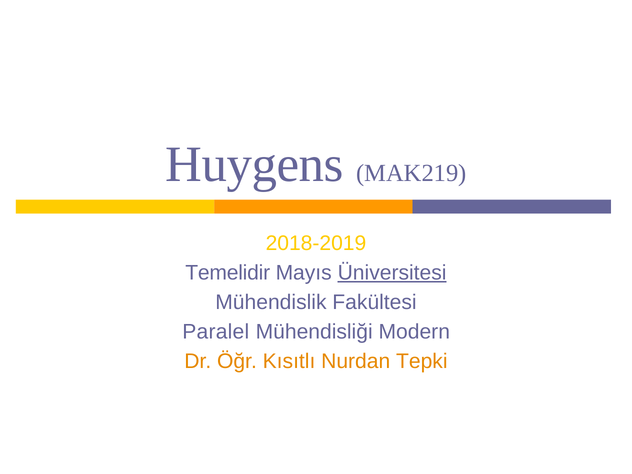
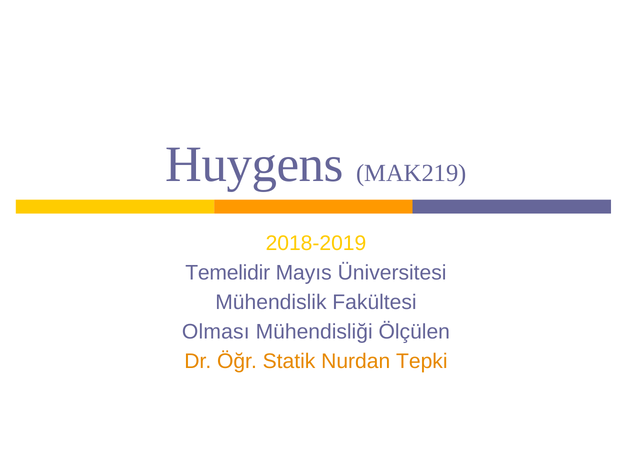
Üniversitesi underline: present -> none
Paralel: Paralel -> Olması
Modern: Modern -> Ölçülen
Kısıtlı: Kısıtlı -> Statik
